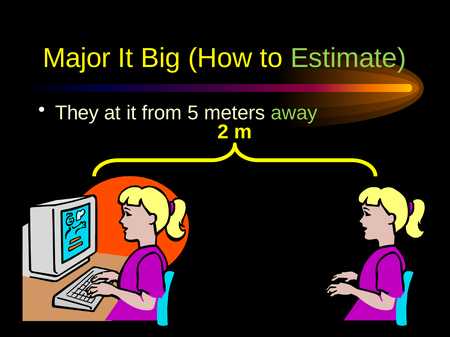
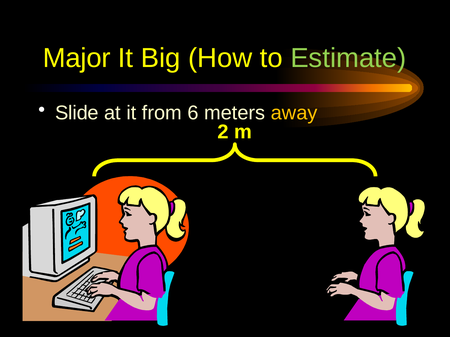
They: They -> Slide
5: 5 -> 6
away colour: light green -> yellow
